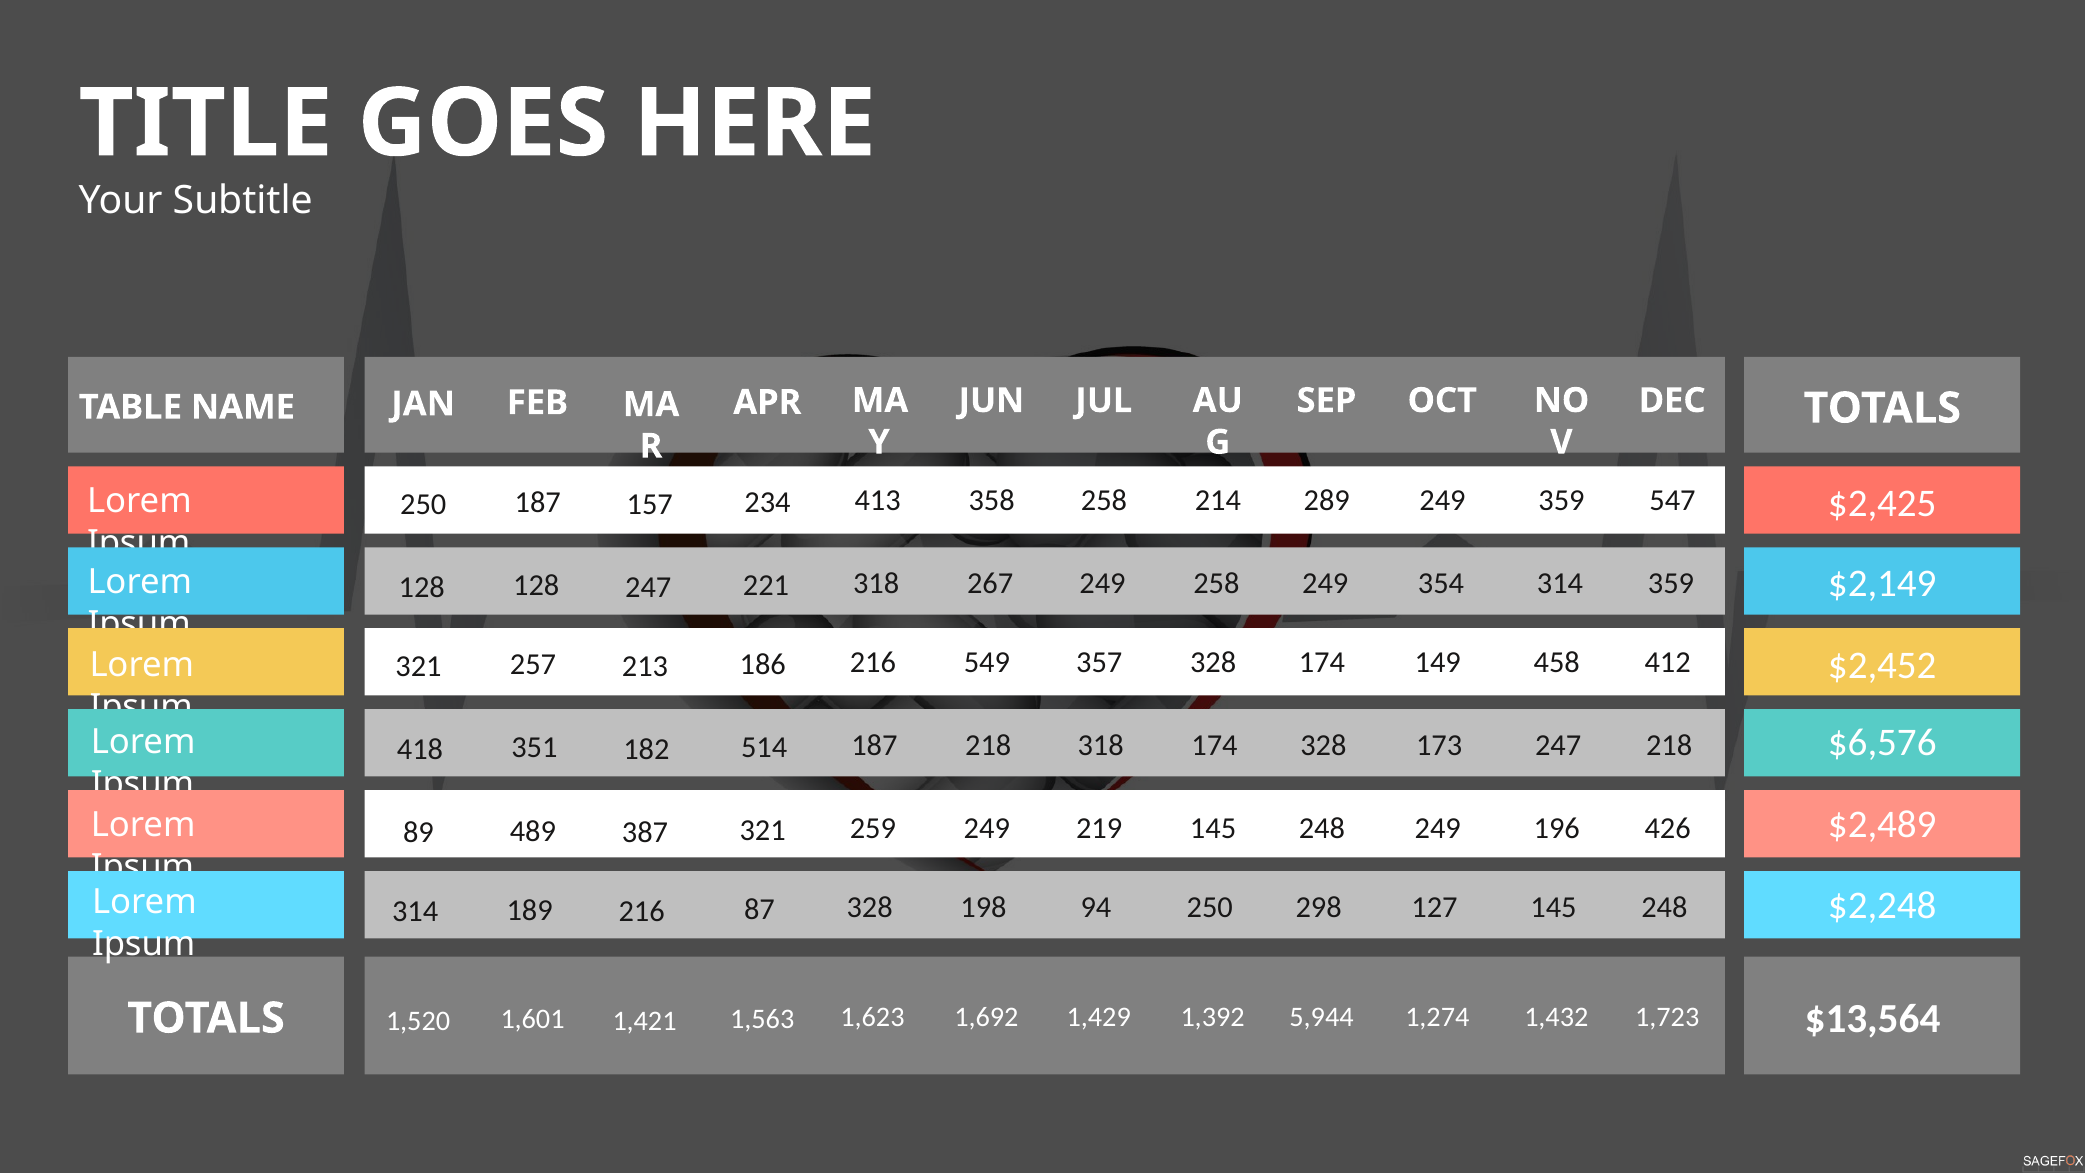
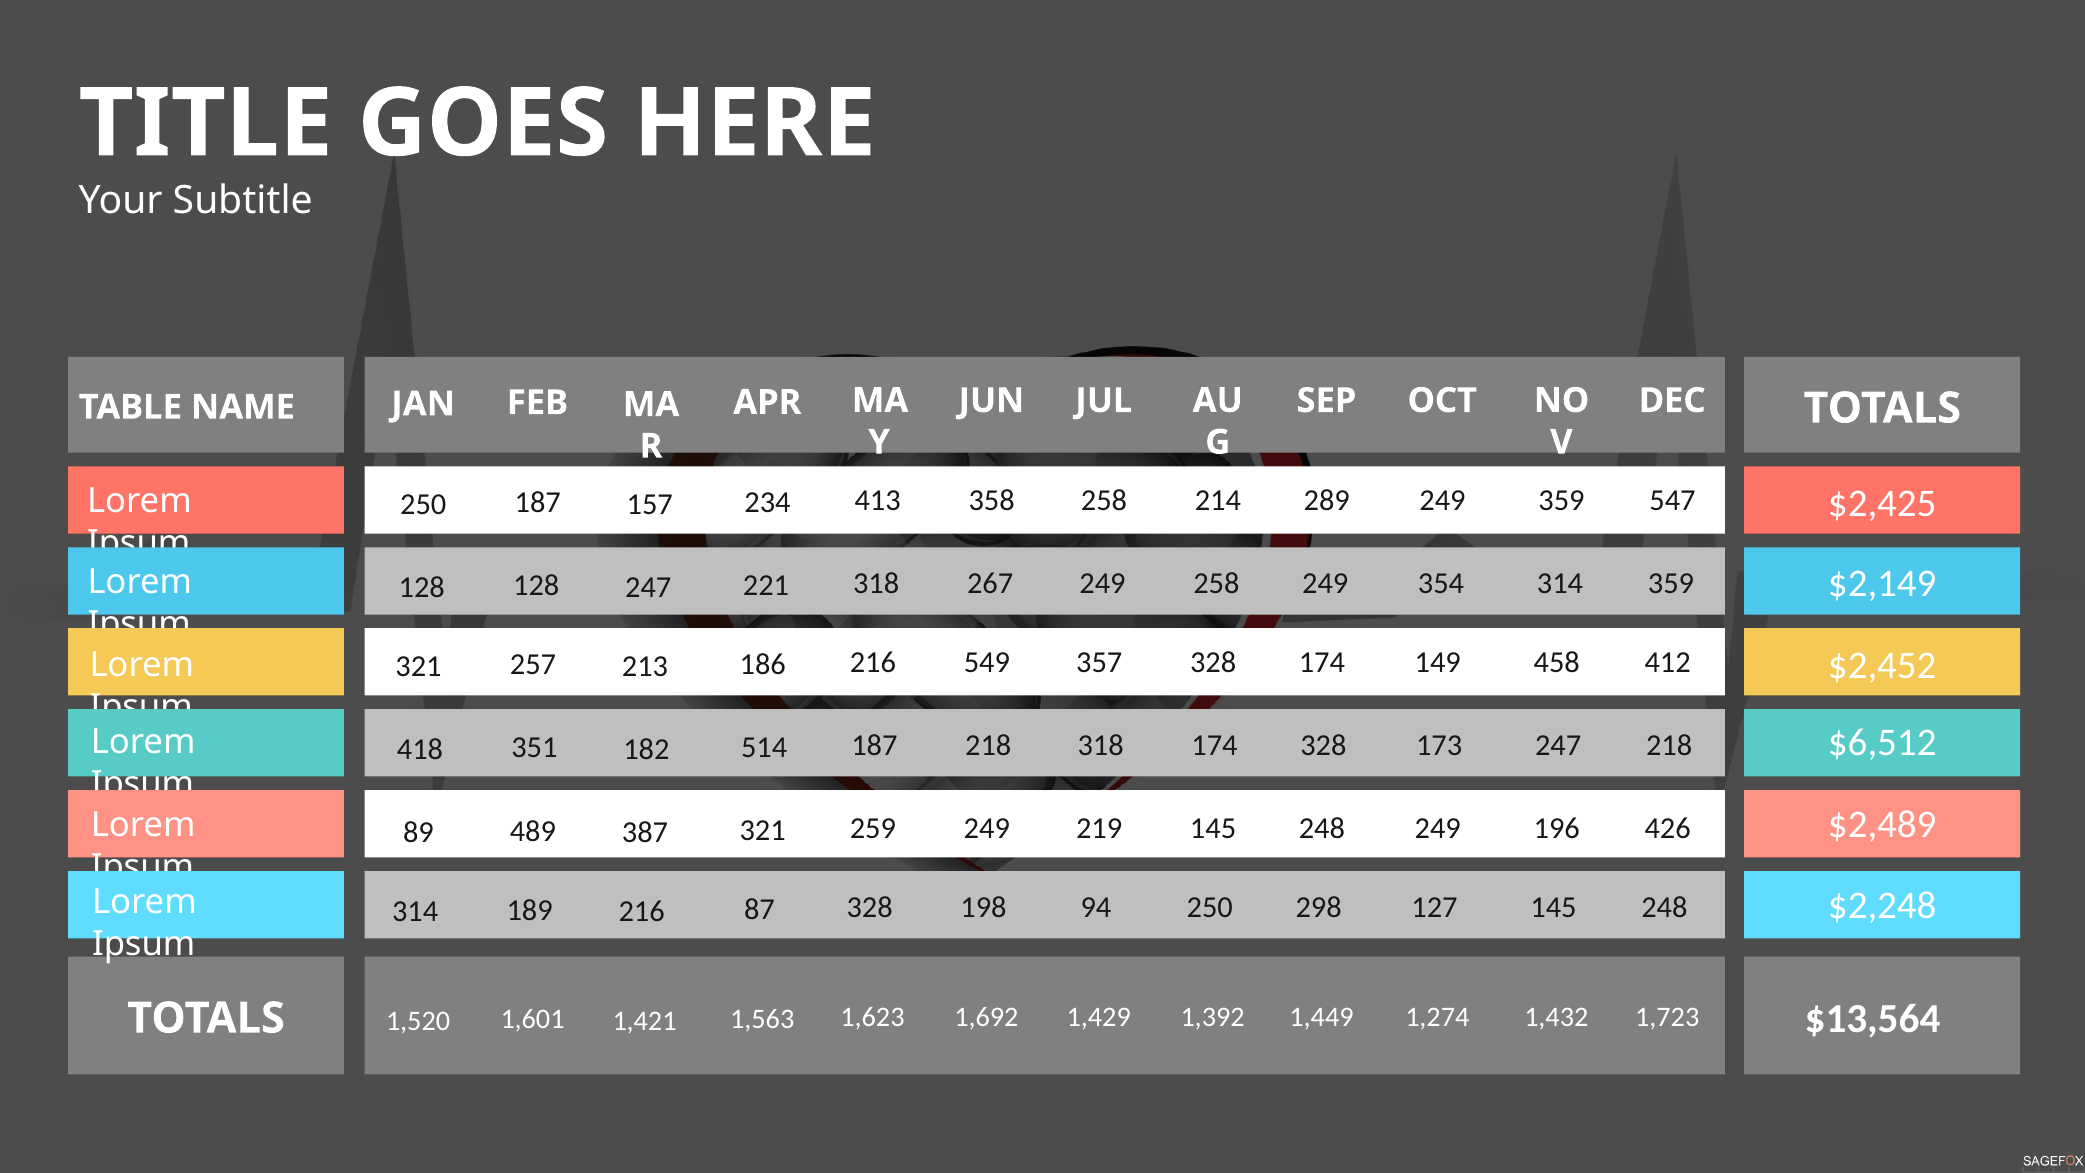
$6,576: $6,576 -> $6,512
5,944: 5,944 -> 1,449
